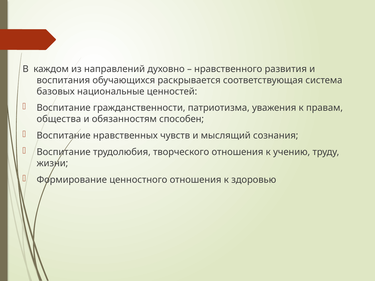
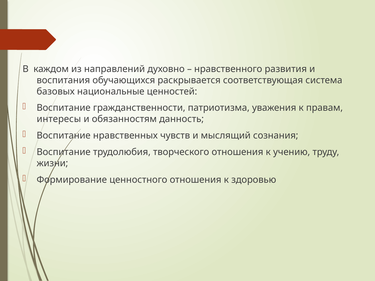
общества: общества -> интересы
способен: способен -> данность
